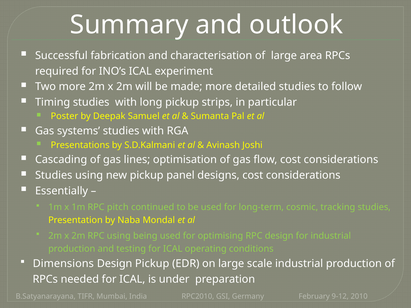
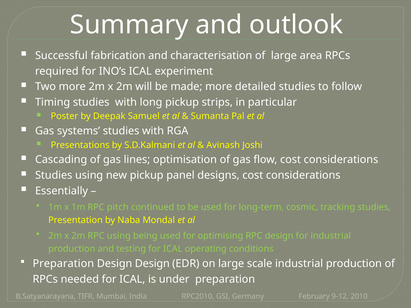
Dimensions at (63, 264): Dimensions -> Preparation
Design Pickup: Pickup -> Design
